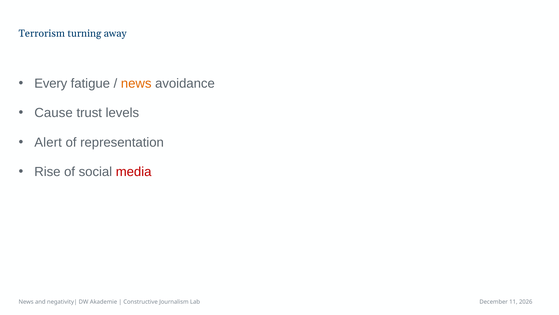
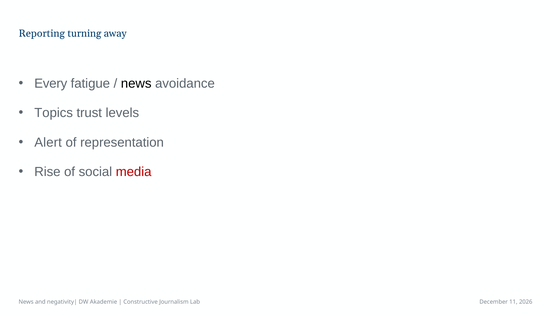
Terrorism: Terrorism -> Reporting
news at (136, 83) colour: orange -> black
Cause: Cause -> Topics
